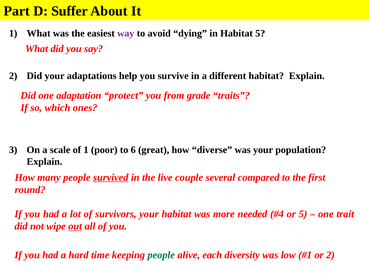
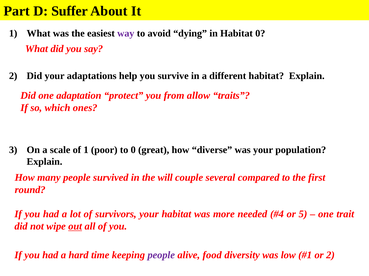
Habitat 5: 5 -> 0
grade: grade -> allow
to 6: 6 -> 0
survived underline: present -> none
live: live -> will
people at (161, 256) colour: green -> purple
each: each -> food
